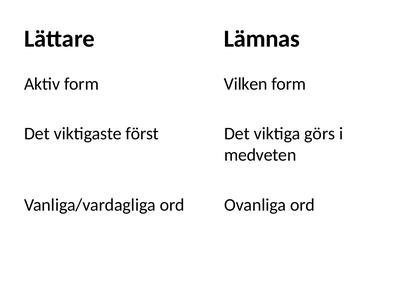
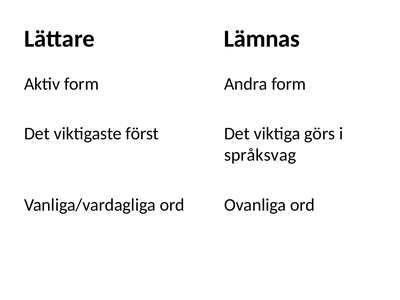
Vilken: Vilken -> Andra
medveten: medveten -> språksvag
